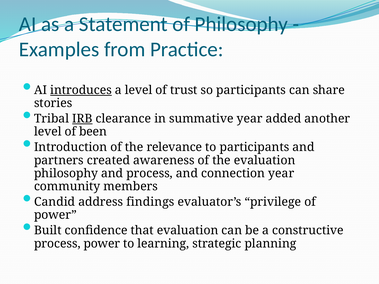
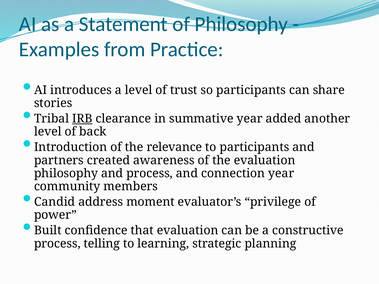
introduces underline: present -> none
been: been -> back
findings: findings -> moment
process power: power -> telling
